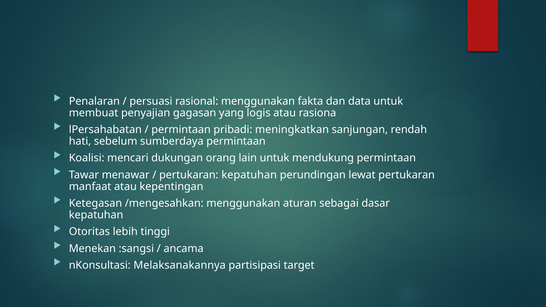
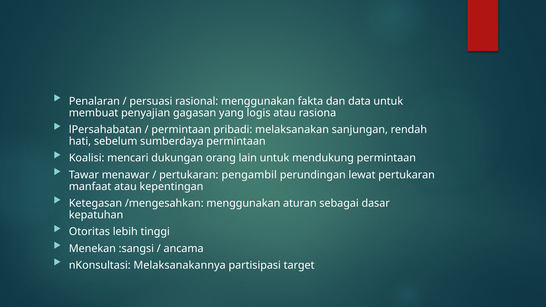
meningkatkan: meningkatkan -> melaksanakan
pertukaran kepatuhan: kepatuhan -> pengambil
